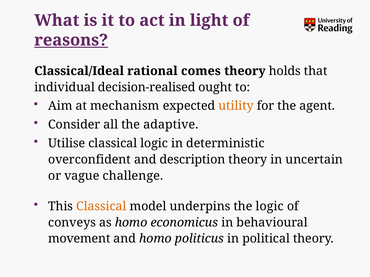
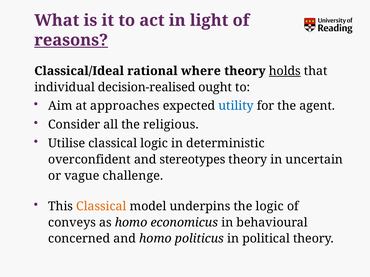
comes: comes -> where
holds underline: none -> present
mechanism: mechanism -> approaches
utility colour: orange -> blue
adaptive: adaptive -> religious
description: description -> stereotypes
movement: movement -> concerned
